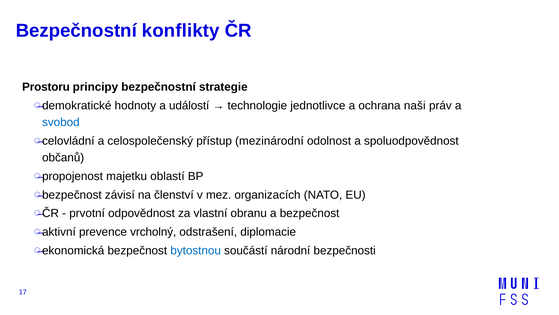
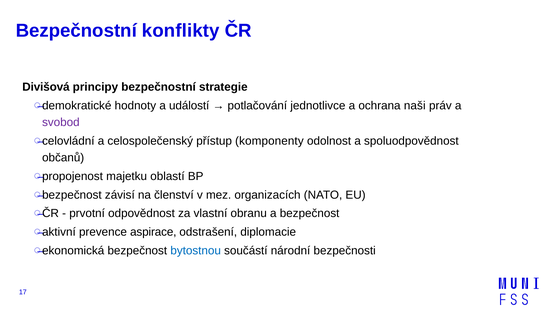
Prostoru: Prostoru -> Divišová
technologie: technologie -> potlačování
svobod colour: blue -> purple
mezinárodní: mezinárodní -> komponenty
vrcholný: vrcholný -> aspirace
